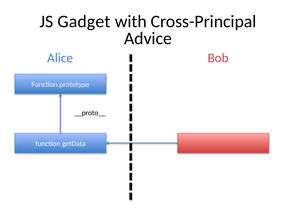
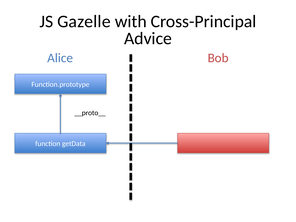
Gadget: Gadget -> Gazelle
